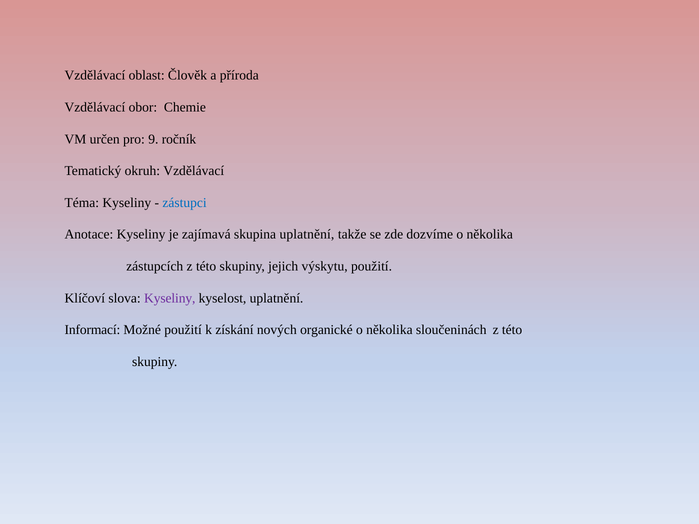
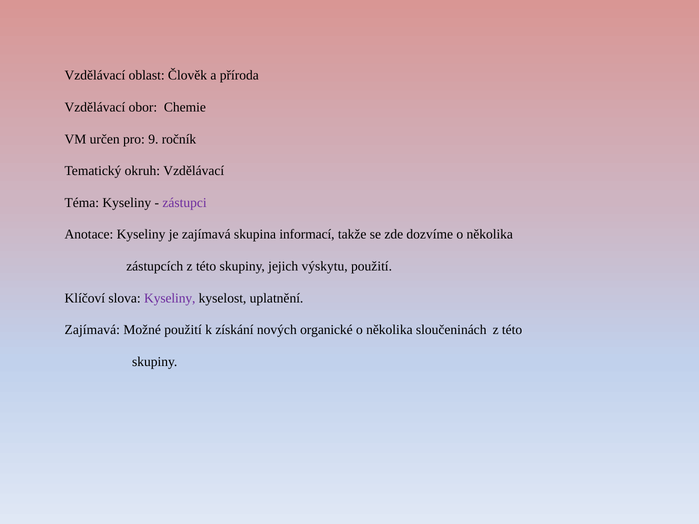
zástupci colour: blue -> purple
skupina uplatnění: uplatnění -> informací
Informací at (92, 330): Informací -> Zajímavá
